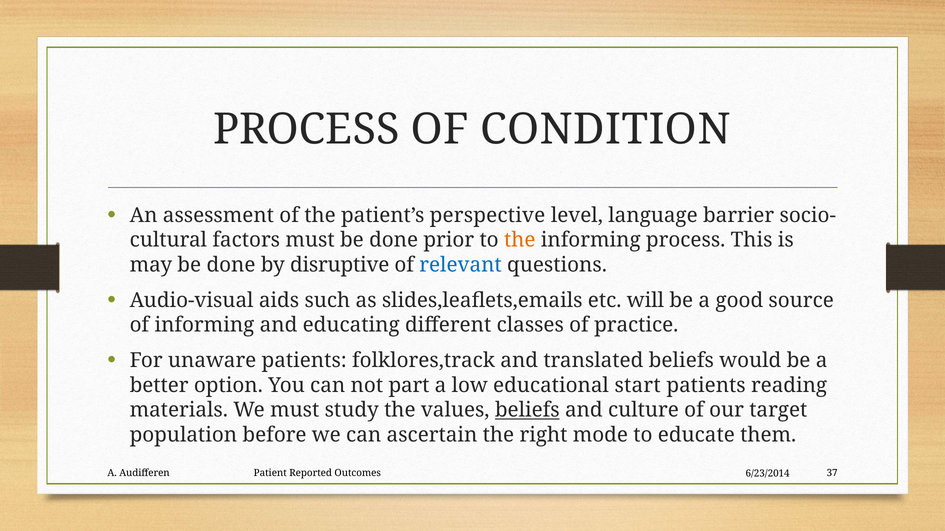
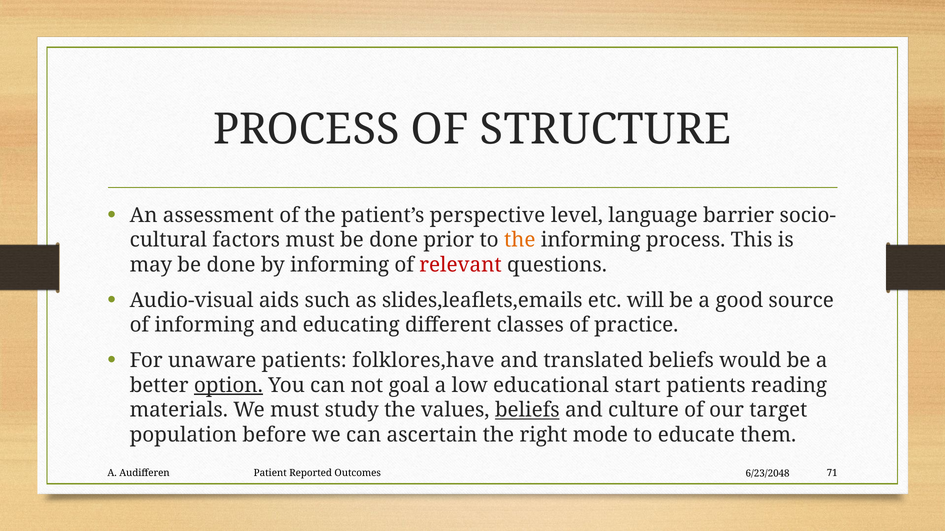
CONDITION: CONDITION -> STRUCTURE
by disruptive: disruptive -> informing
relevant colour: blue -> red
folklores,track: folklores,track -> folklores,have
option underline: none -> present
part: part -> goal
37: 37 -> 71
6/23/2014: 6/23/2014 -> 6/23/2048
